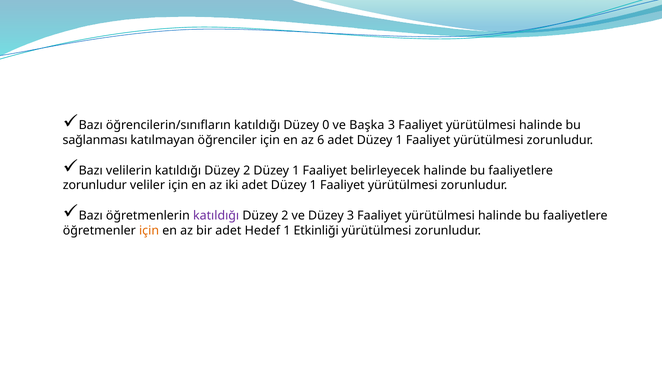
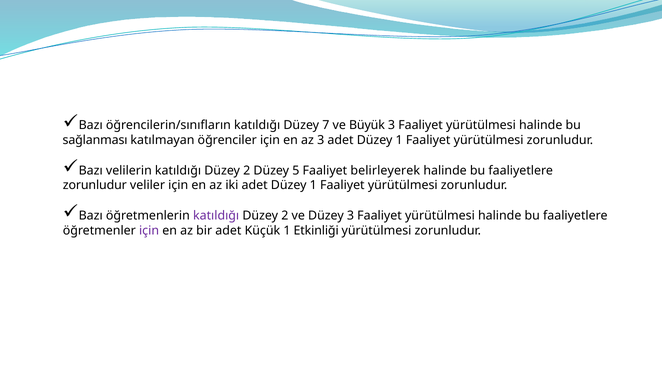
0: 0 -> 7
Başka: Başka -> Büyük
az 6: 6 -> 3
2 Düzey 1: 1 -> 5
belirleyecek: belirleyecek -> belirleyerek
için at (149, 230) colour: orange -> purple
Hedef: Hedef -> Küçük
